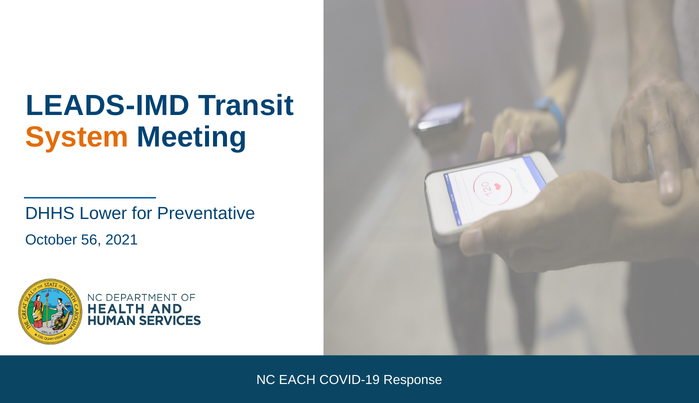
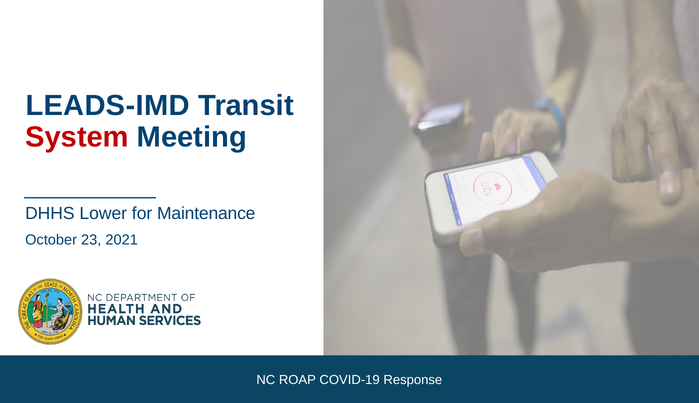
System colour: orange -> red
Preventative: Preventative -> Maintenance
56: 56 -> 23
EACH: EACH -> ROAP
